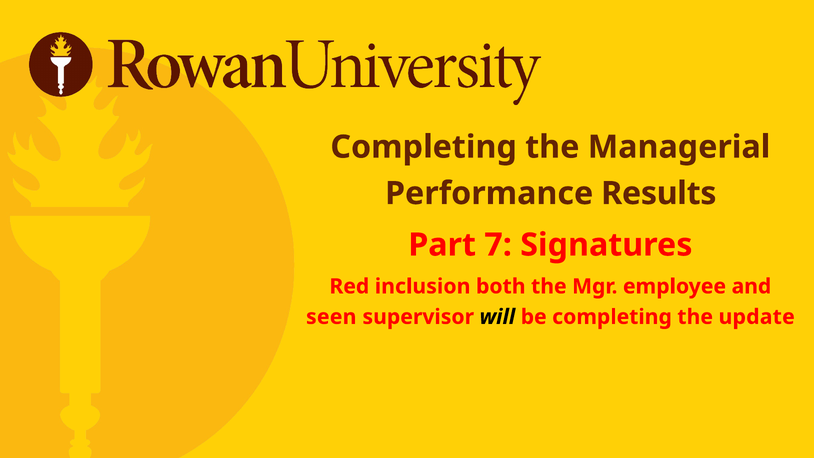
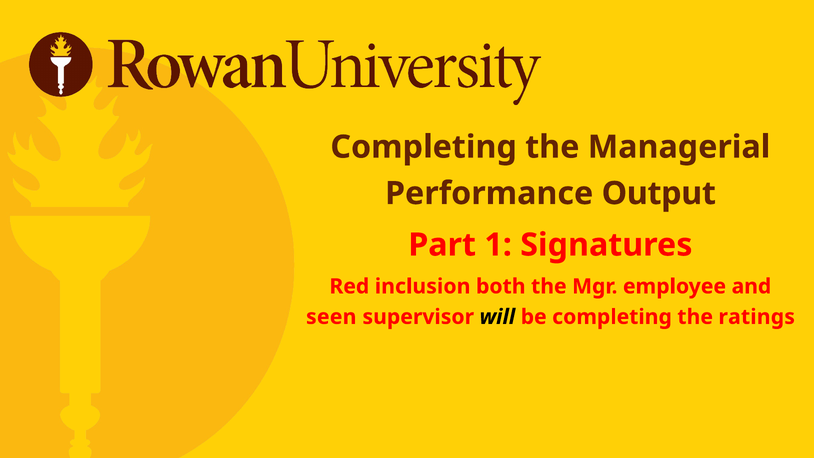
Results: Results -> Output
7: 7 -> 1
update: update -> ratings
